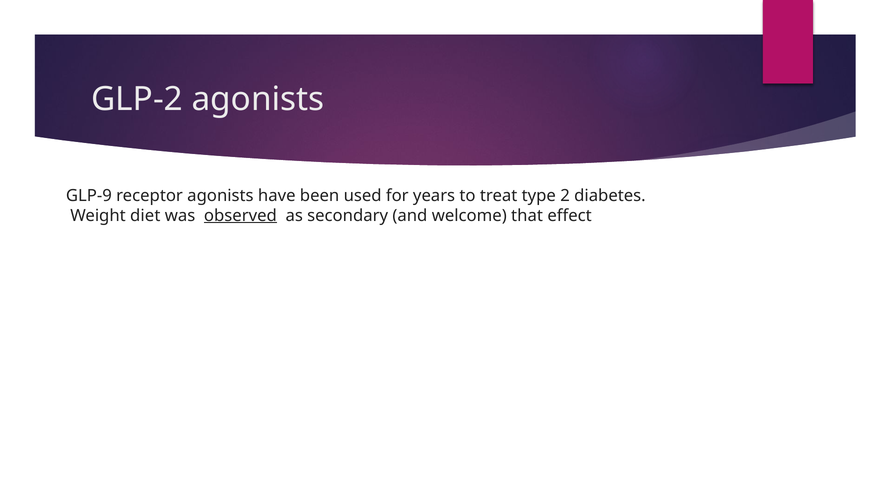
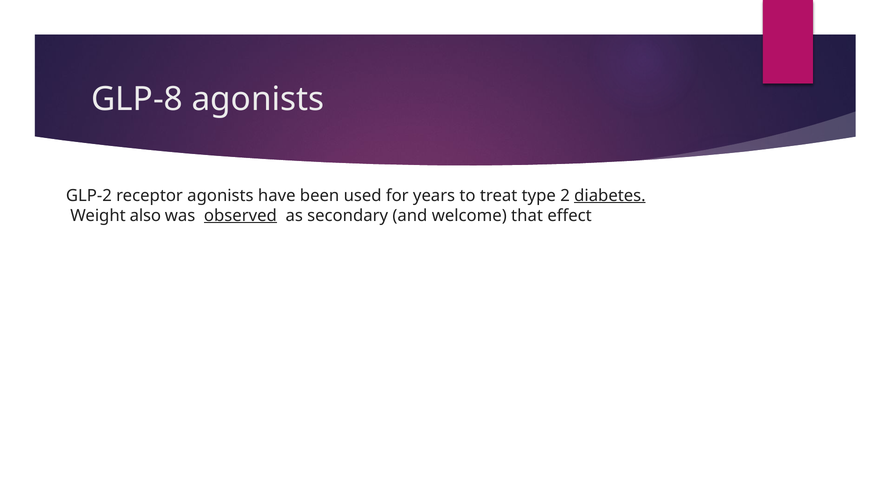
GLP-2: GLP-2 -> GLP-8
GLP-9: GLP-9 -> GLP-2
diabetes underline: none -> present
diet: diet -> also
